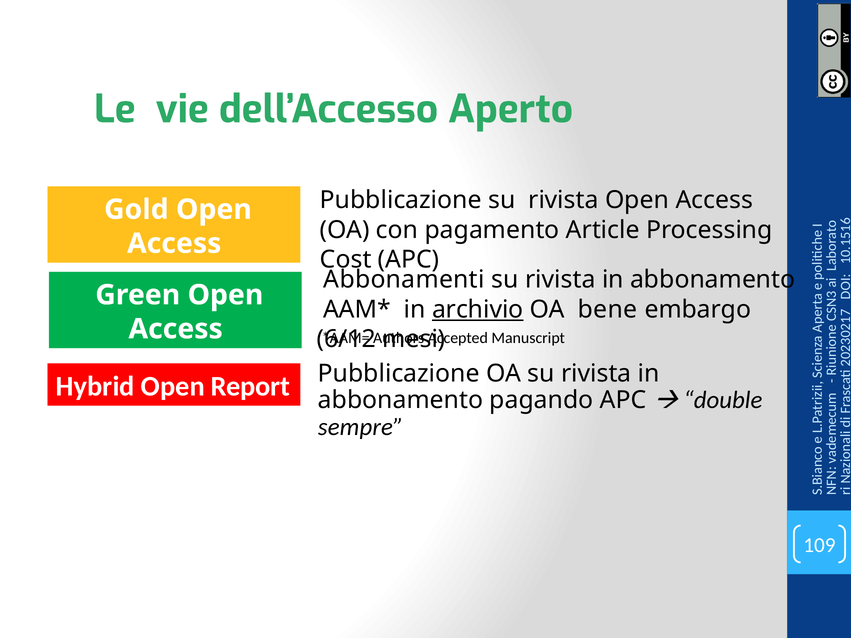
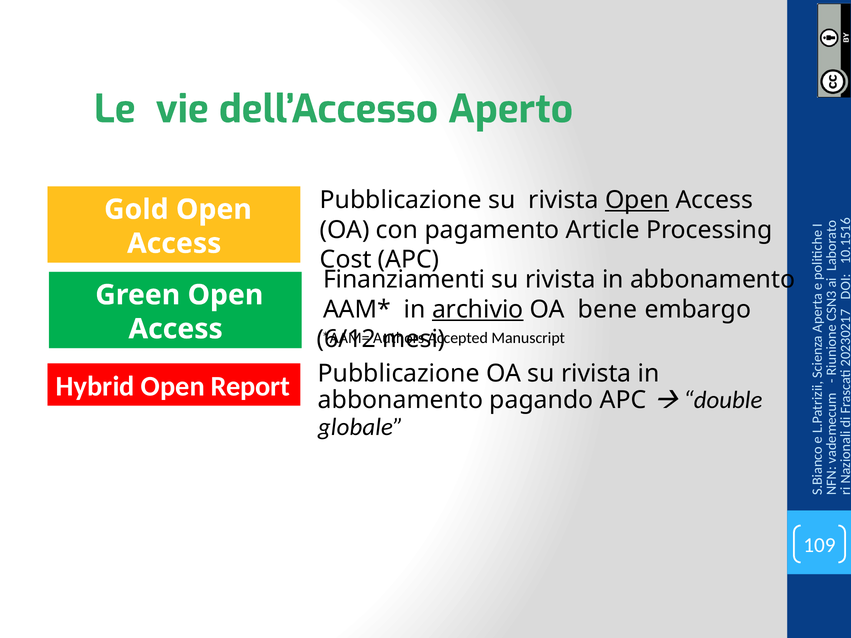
Open at (637, 200) underline: none -> present
Abbonamenti: Abbonamenti -> Finanziamenti
sempre: sempre -> globale
